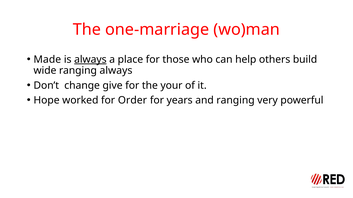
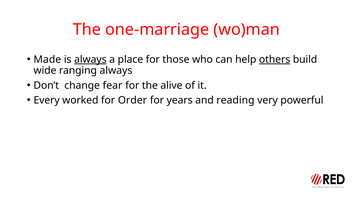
others underline: none -> present
give: give -> fear
your: your -> alive
Hope: Hope -> Every
and ranging: ranging -> reading
